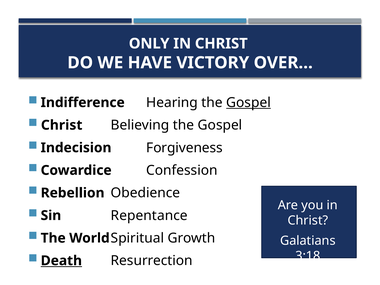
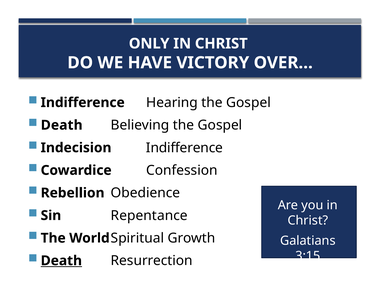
Gospel at (248, 103) underline: present -> none
Christ at (62, 125): Christ -> Death
Indecision Forgiveness: Forgiveness -> Indifference
3:18: 3:18 -> 3:15
